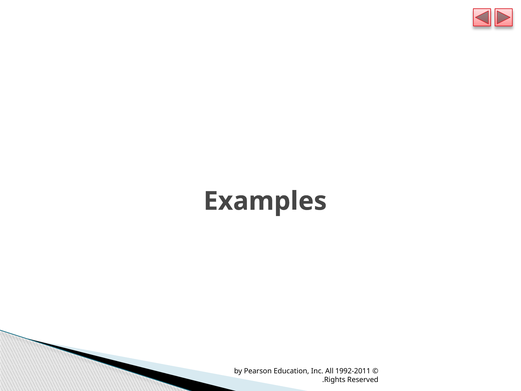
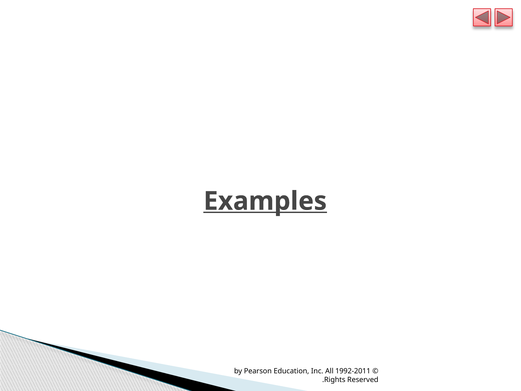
Examples underline: none -> present
